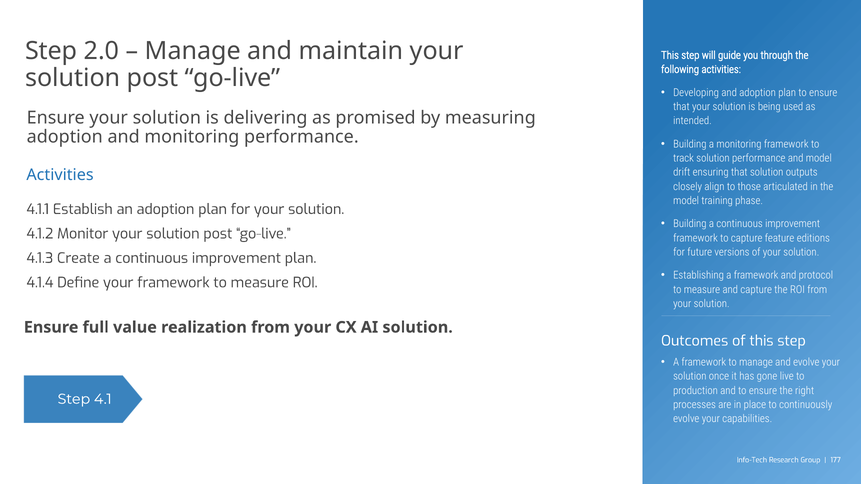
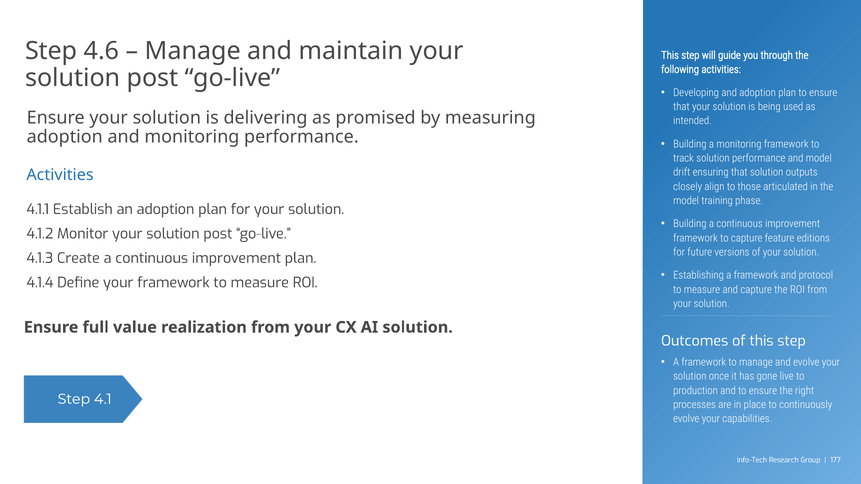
2.0: 2.0 -> 4.6
